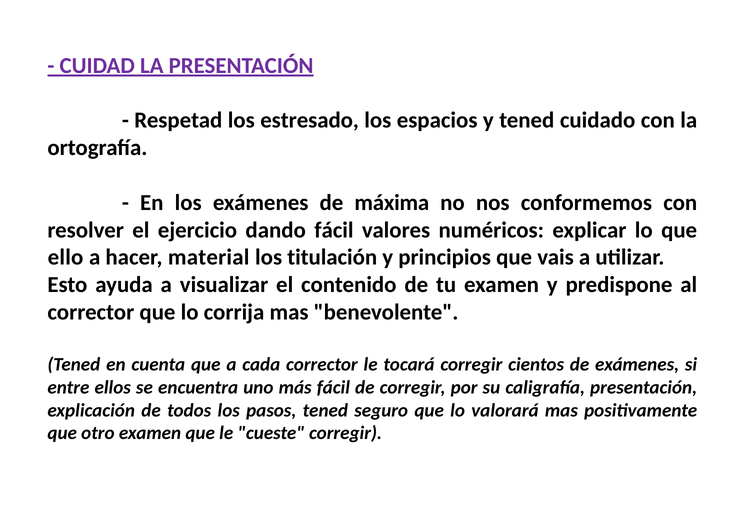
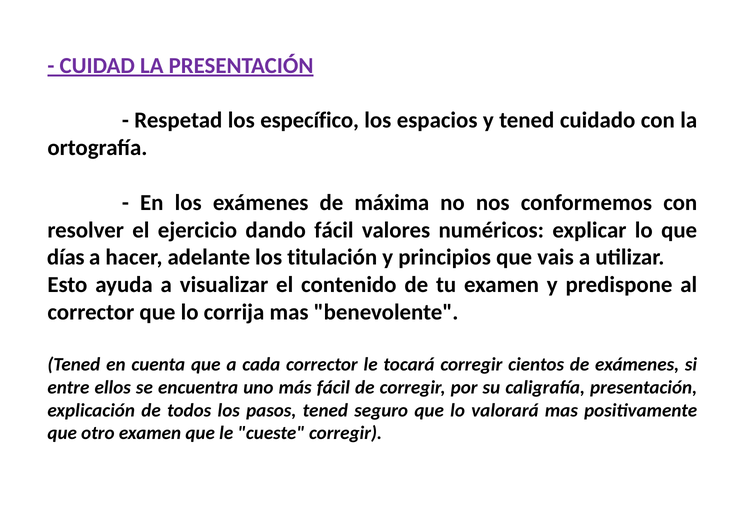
estresado: estresado -> específico
ello: ello -> días
material: material -> adelante
